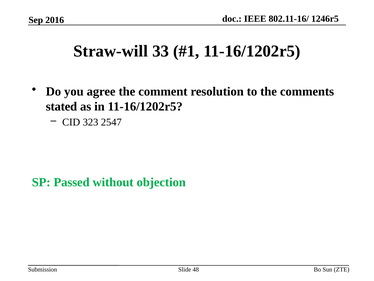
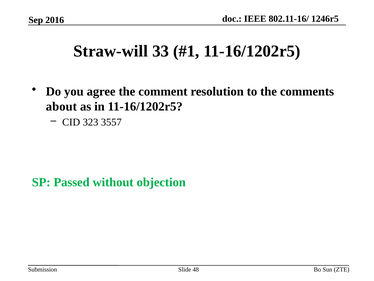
stated: stated -> about
2547: 2547 -> 3557
